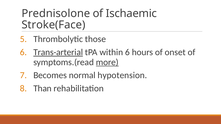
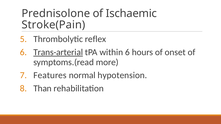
Stroke(Face: Stroke(Face -> Stroke(Pain
those: those -> reflex
more underline: present -> none
Becomes: Becomes -> Features
